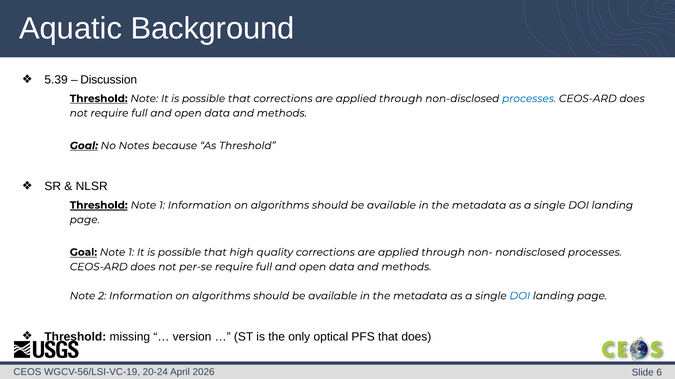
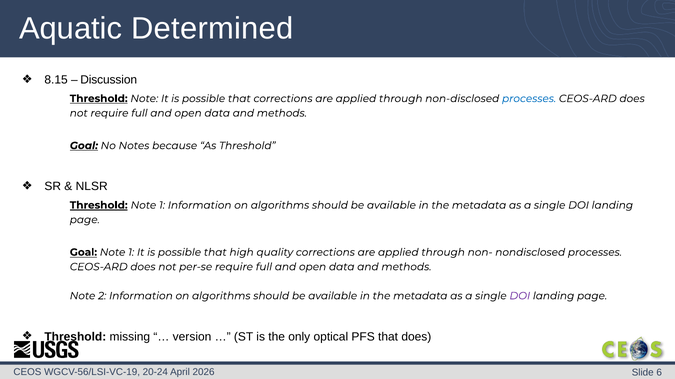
Background: Background -> Determined
5.39: 5.39 -> 8.15
DOI at (520, 296) colour: blue -> purple
